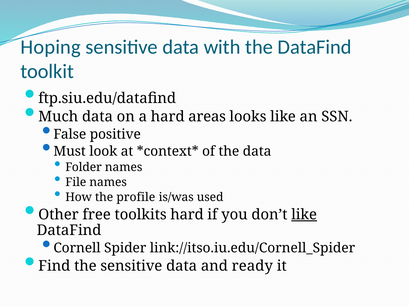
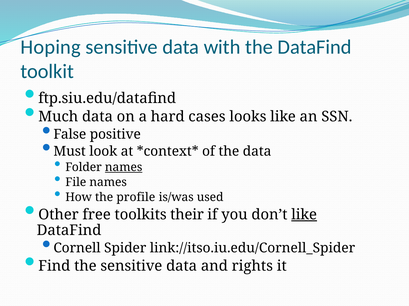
areas: areas -> cases
names at (124, 168) underline: none -> present
toolkits hard: hard -> their
ready: ready -> rights
